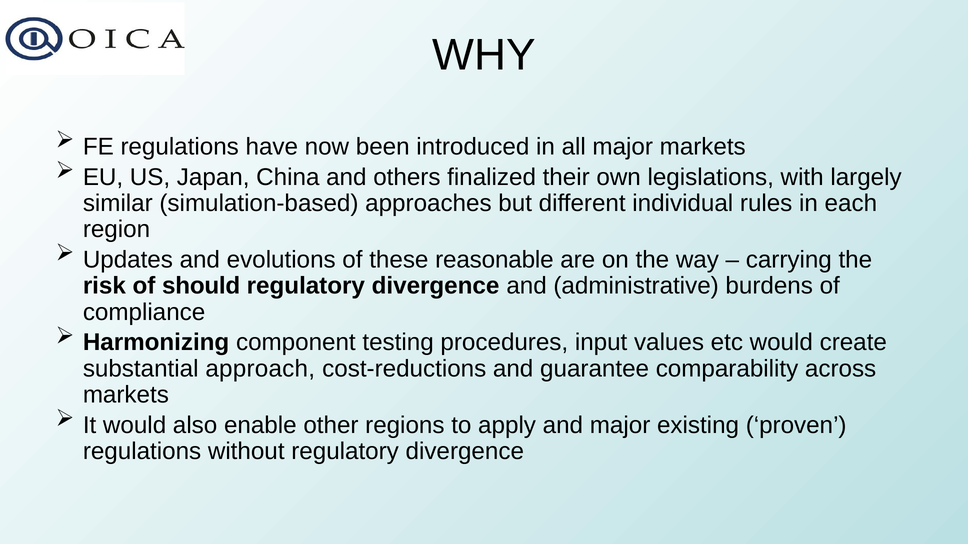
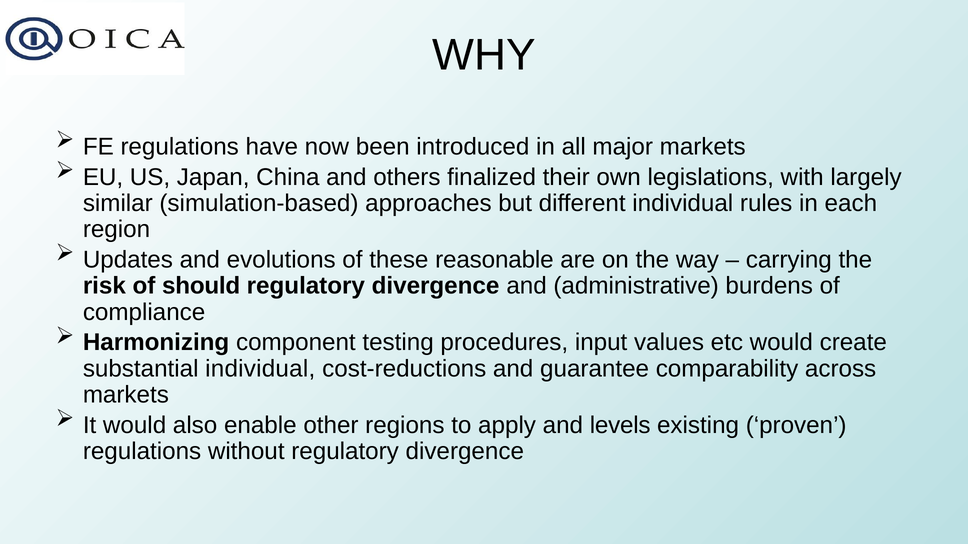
substantial approach: approach -> individual
and major: major -> levels
